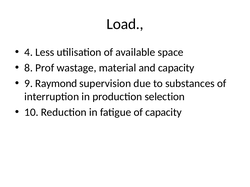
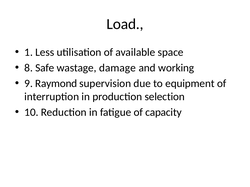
4: 4 -> 1
Prof: Prof -> Safe
material: material -> damage
and capacity: capacity -> working
substances: substances -> equipment
